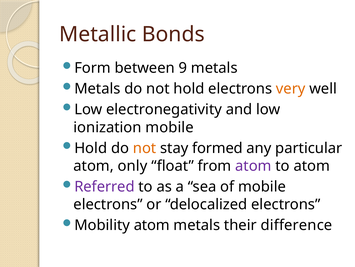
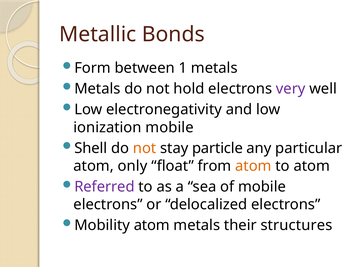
9: 9 -> 1
very colour: orange -> purple
Hold at (91, 148): Hold -> Shell
formed: formed -> particle
atom at (253, 166) colour: purple -> orange
difference: difference -> structures
